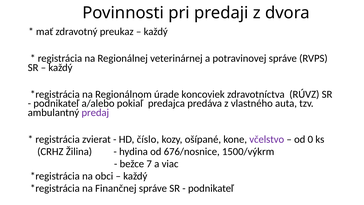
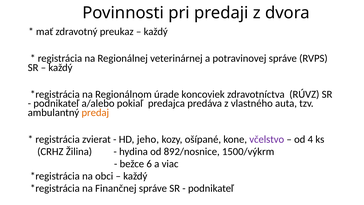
predaj colour: purple -> orange
číslo: číslo -> jeho
0: 0 -> 4
676/nosnice: 676/nosnice -> 892/nosnice
7: 7 -> 6
